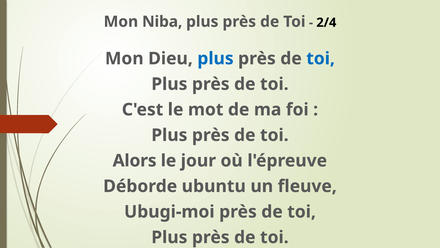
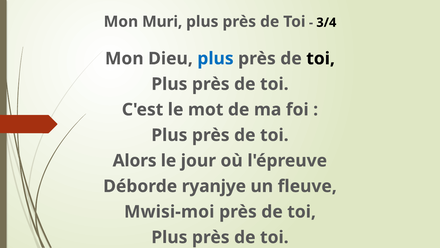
Niba: Niba -> Muri
2/4: 2/4 -> 3/4
toi at (321, 58) colour: blue -> black
ubuntu: ubuntu -> ryanjye
Ubugi-moi: Ubugi-moi -> Mwisi-moi
